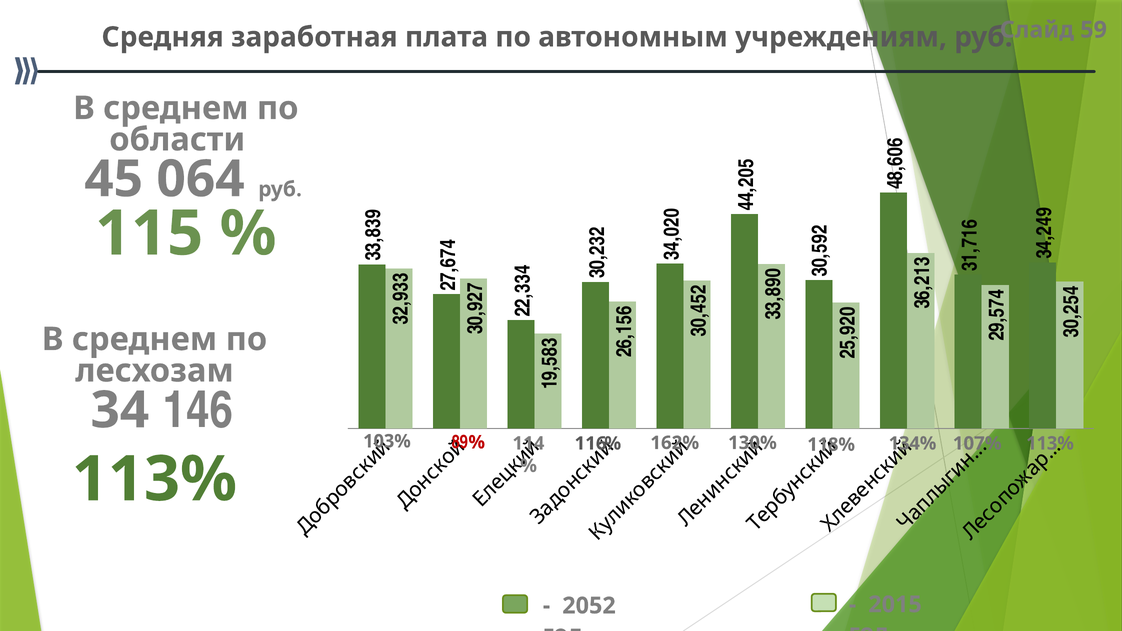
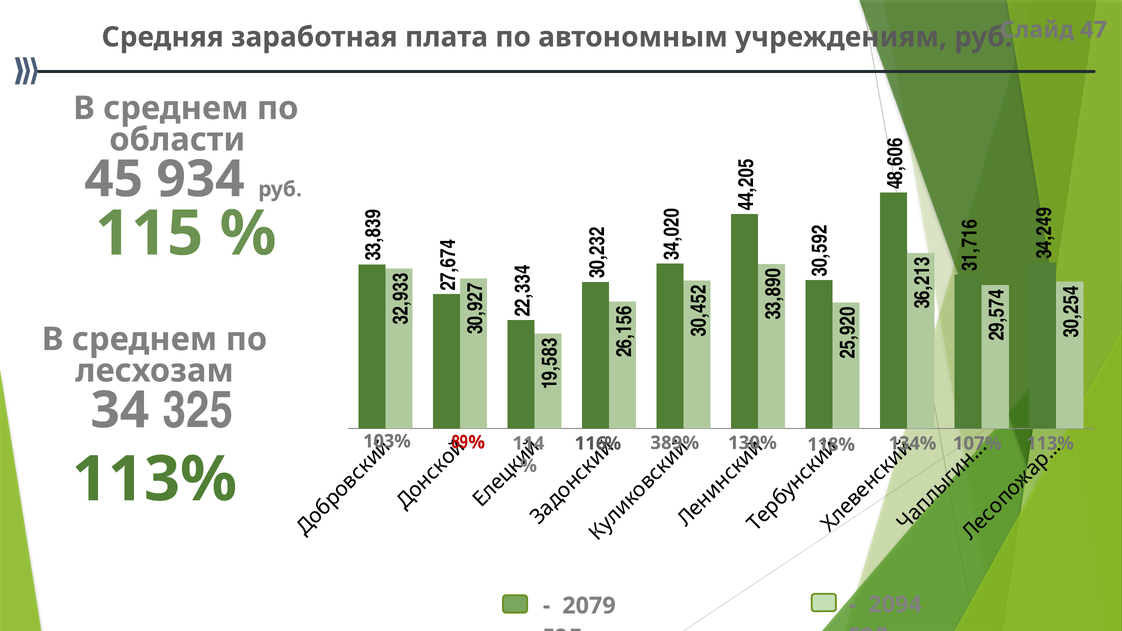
59: 59 -> 47
064: 064 -> 934
146: 146 -> 325
162%: 162% -> 389%
2015: 2015 -> 2094
2052: 2052 -> 2079
